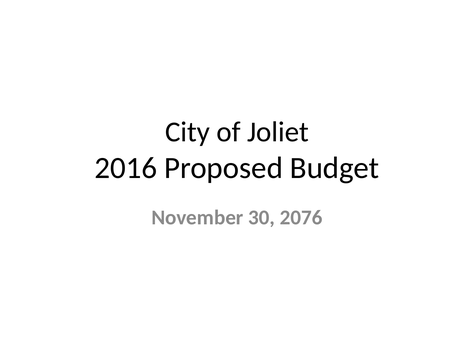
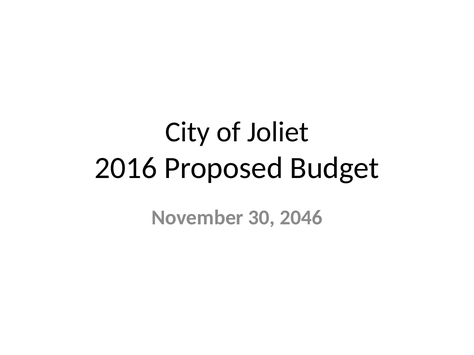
2076: 2076 -> 2046
